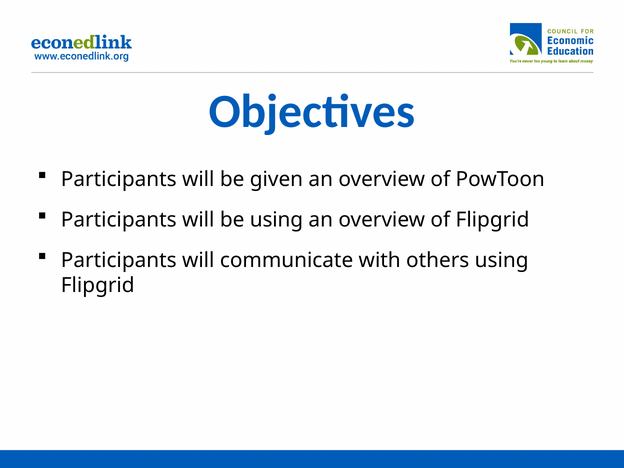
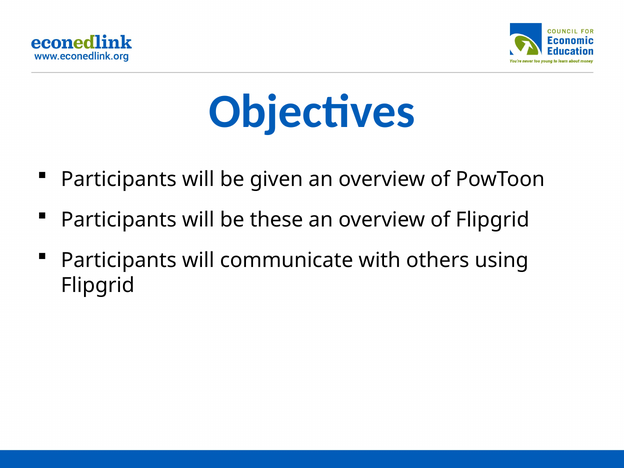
be using: using -> these
